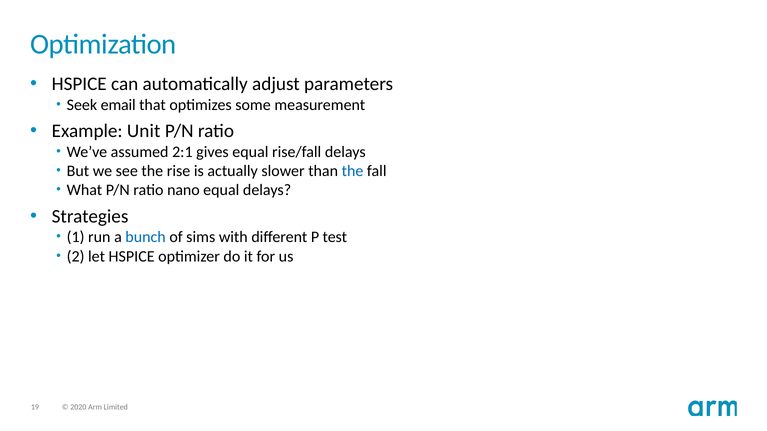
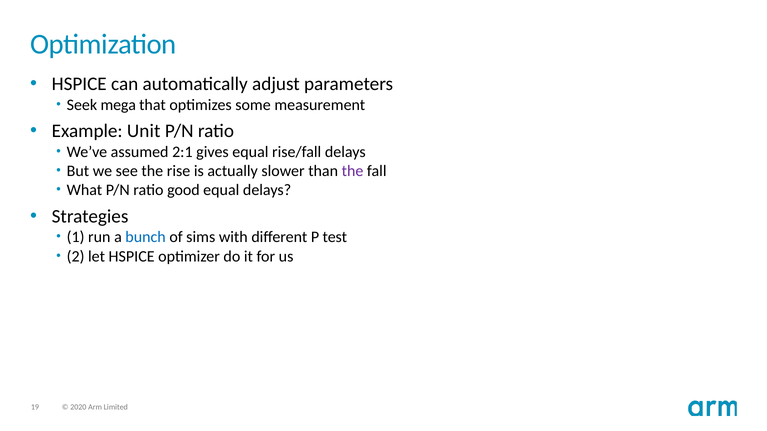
email: email -> mega
the at (353, 171) colour: blue -> purple
nano: nano -> good
